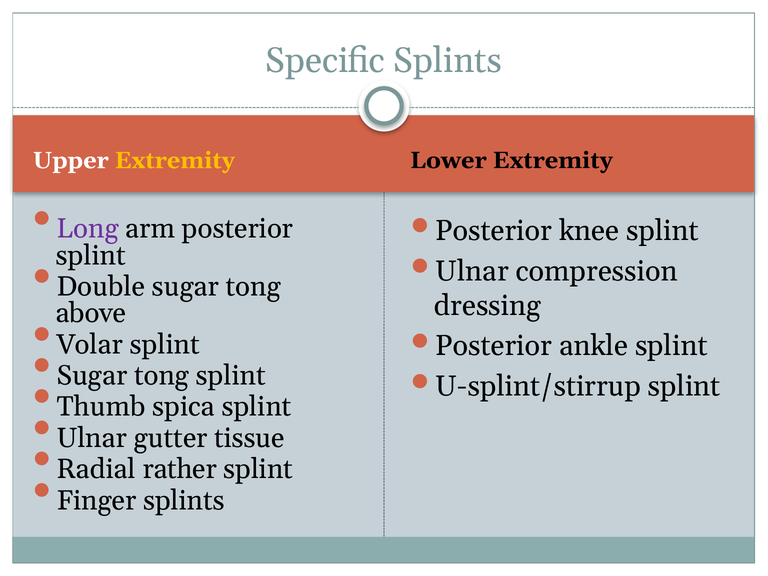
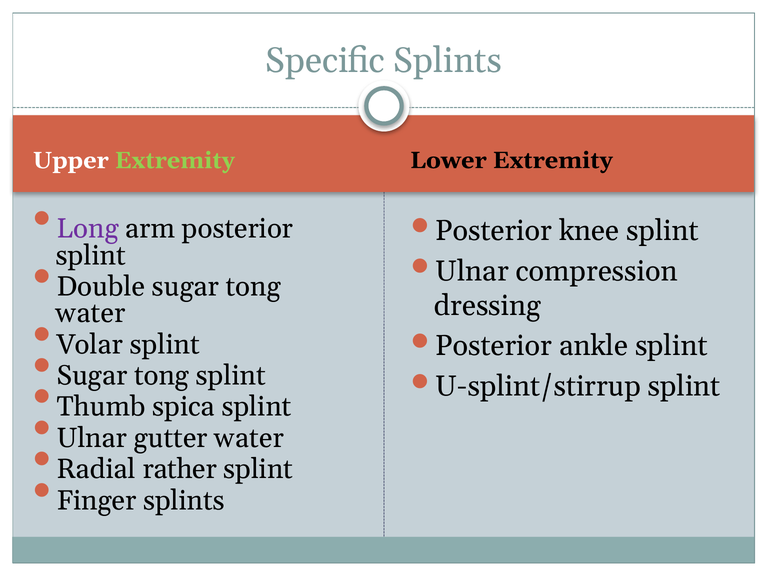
Extremity at (175, 160) colour: yellow -> light green
above at (91, 313): above -> water
gutter tissue: tissue -> water
